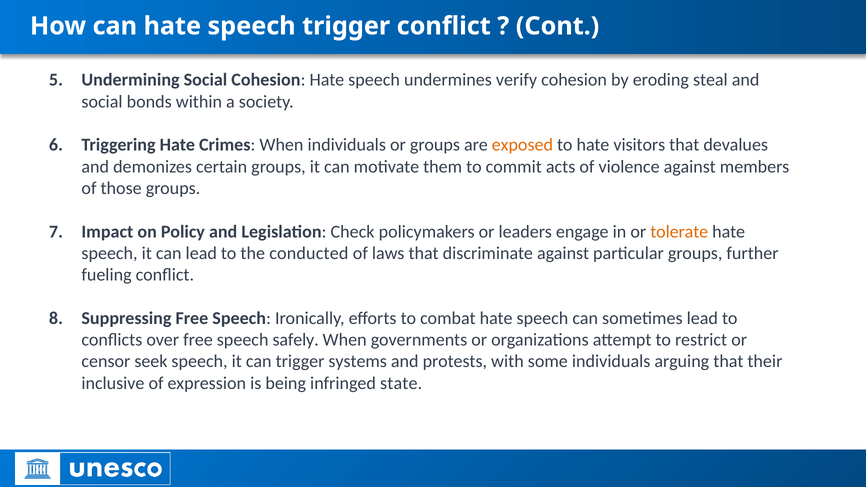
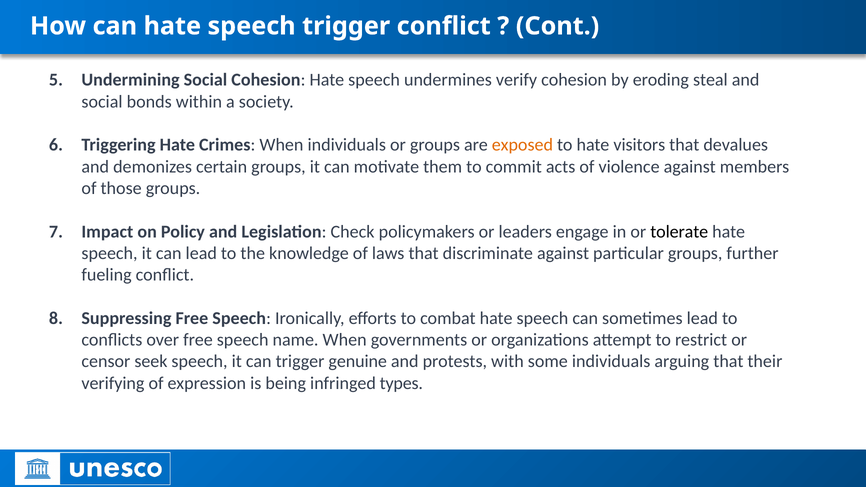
tolerate colour: orange -> black
conducted: conducted -> knowledge
safely: safely -> name
systems: systems -> genuine
inclusive: inclusive -> verifying
state: state -> types
